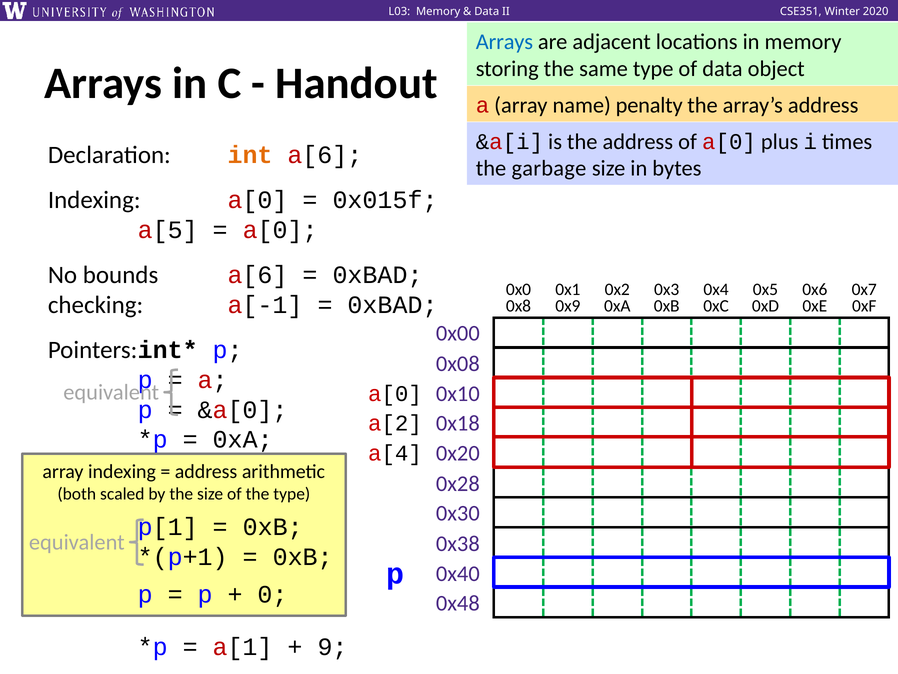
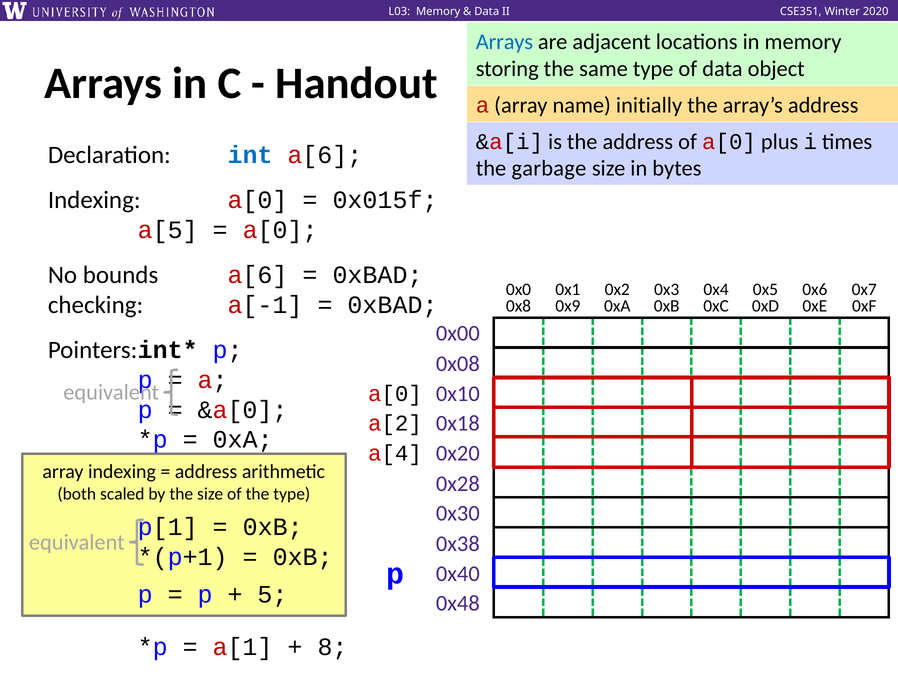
penalty: penalty -> initially
int colour: orange -> blue
0: 0 -> 5
9: 9 -> 8
